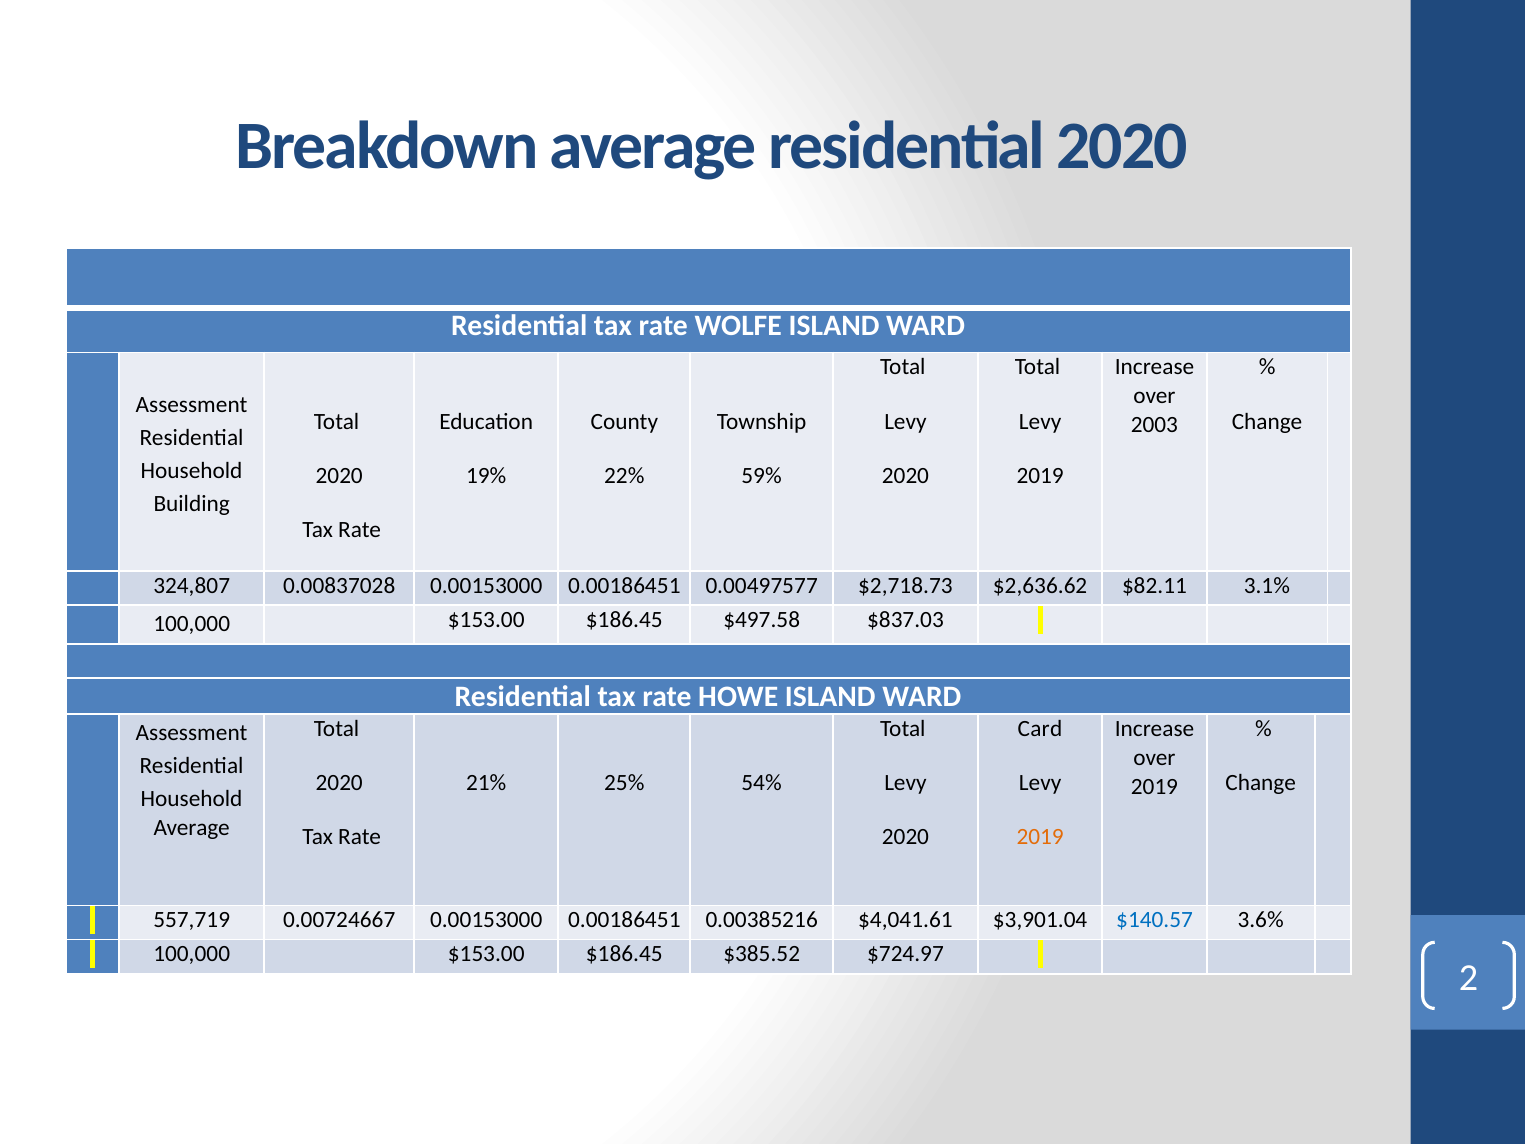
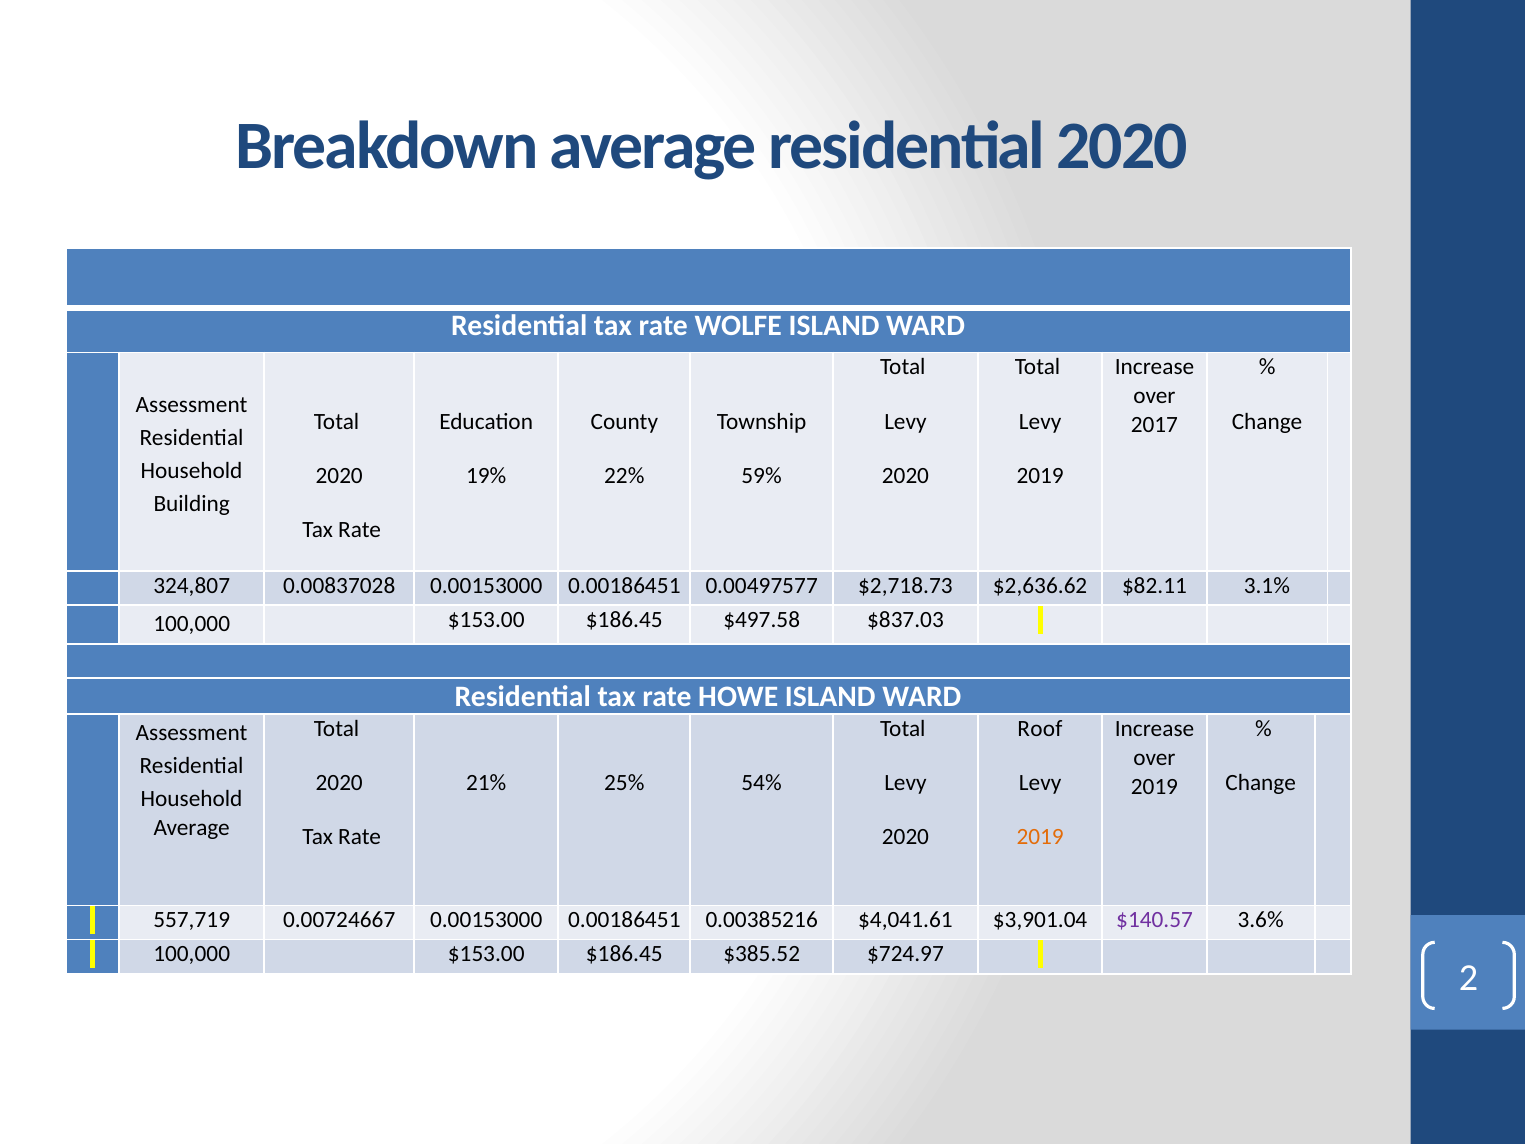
2003: 2003 -> 2017
Card: Card -> Roof
$140.57 colour: blue -> purple
